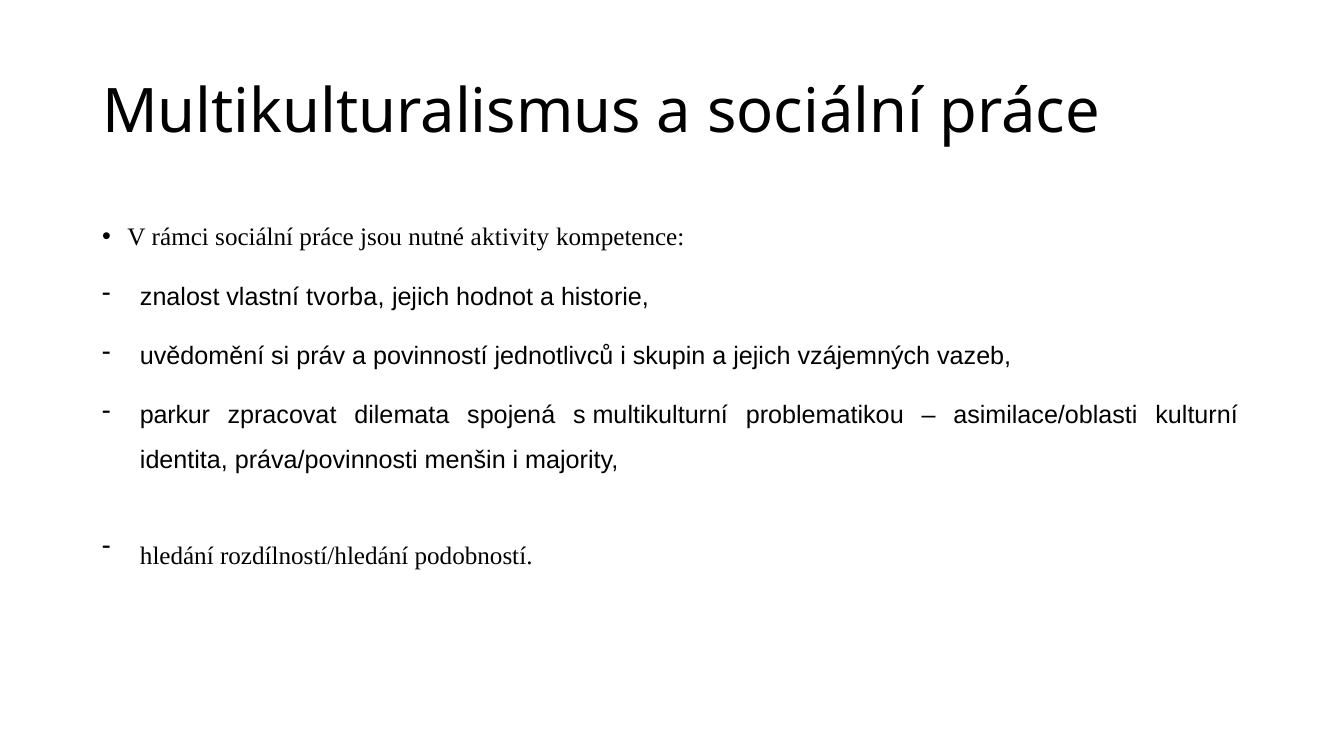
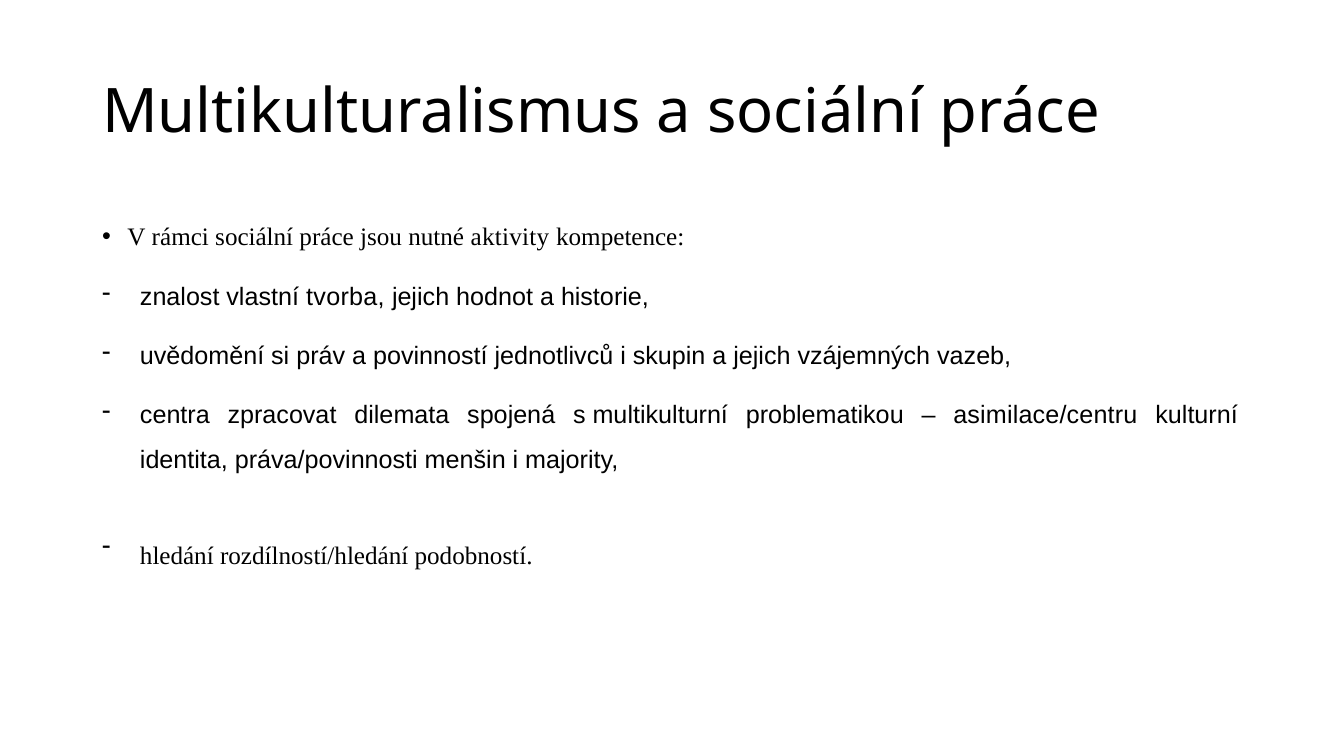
parkur: parkur -> centra
asimilace/oblasti: asimilace/oblasti -> asimilace/centru
